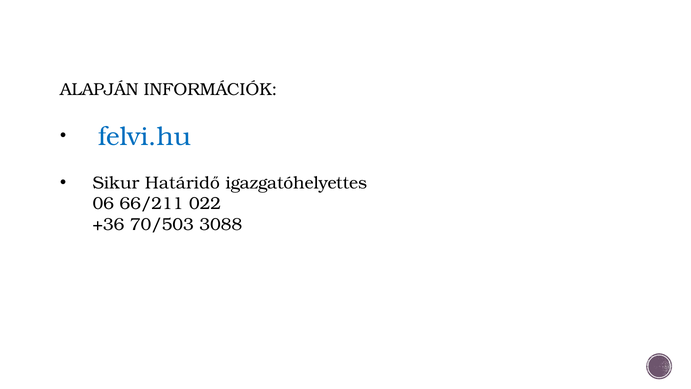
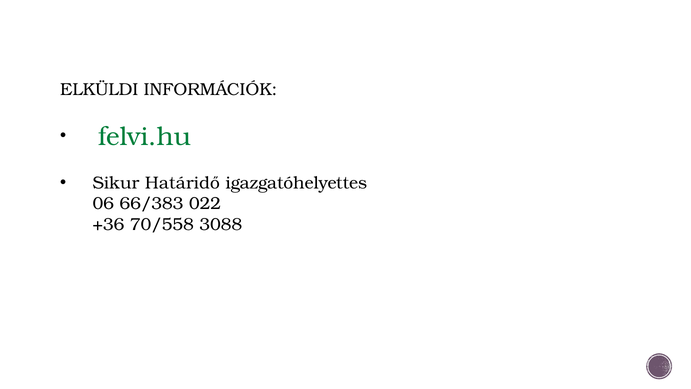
ALAPJÁN: ALAPJÁN -> ELKÜLDI
felvi.hu colour: blue -> green
66/211: 66/211 -> 66/383
70/503: 70/503 -> 70/558
